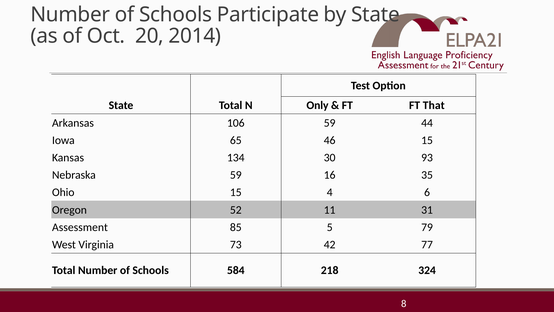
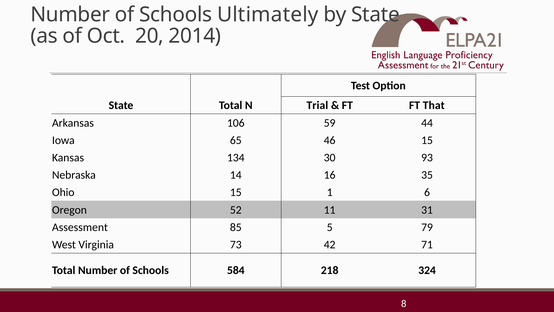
Participate: Participate -> Ultimately
Only: Only -> Trial
Nebraska 59: 59 -> 14
4: 4 -> 1
77: 77 -> 71
